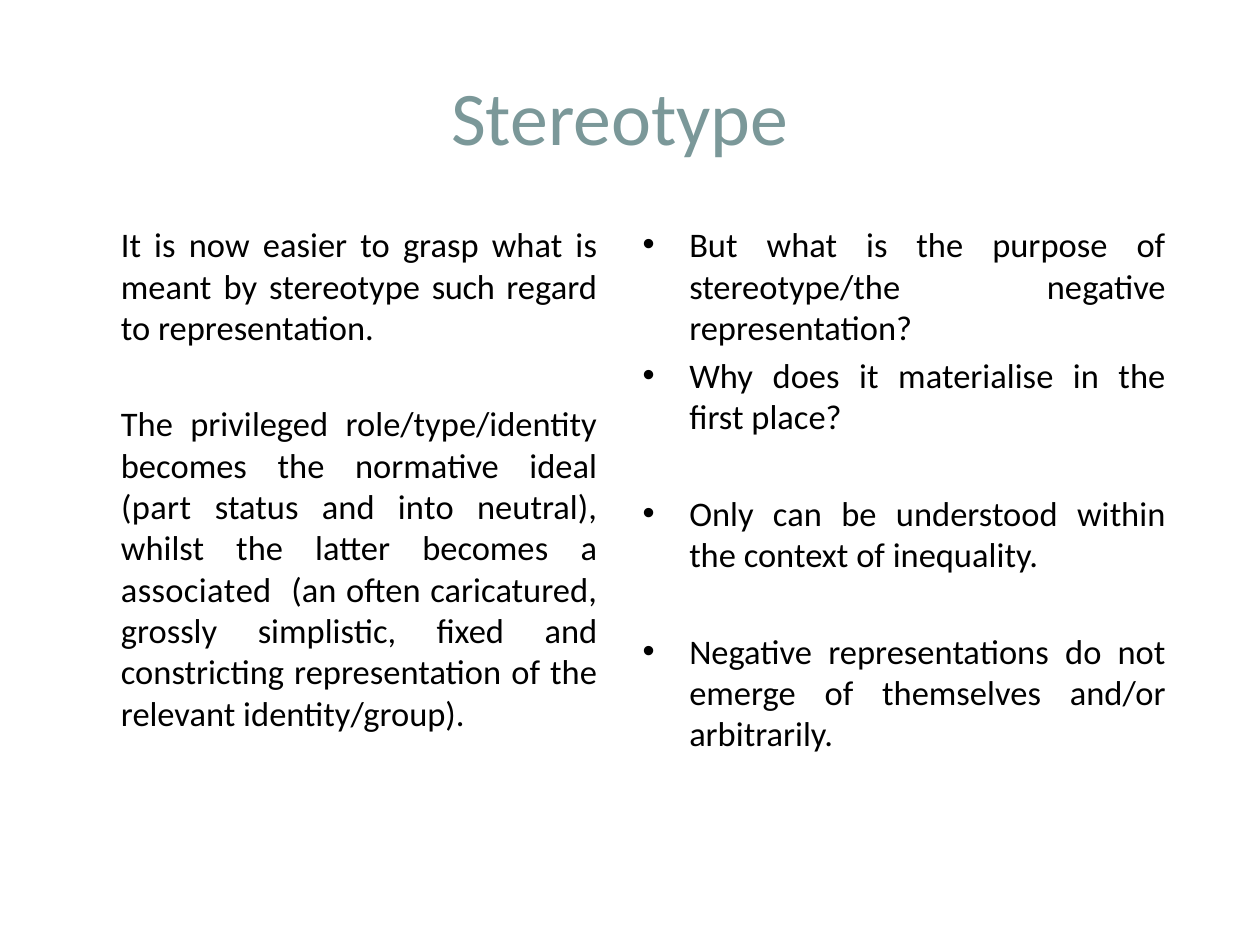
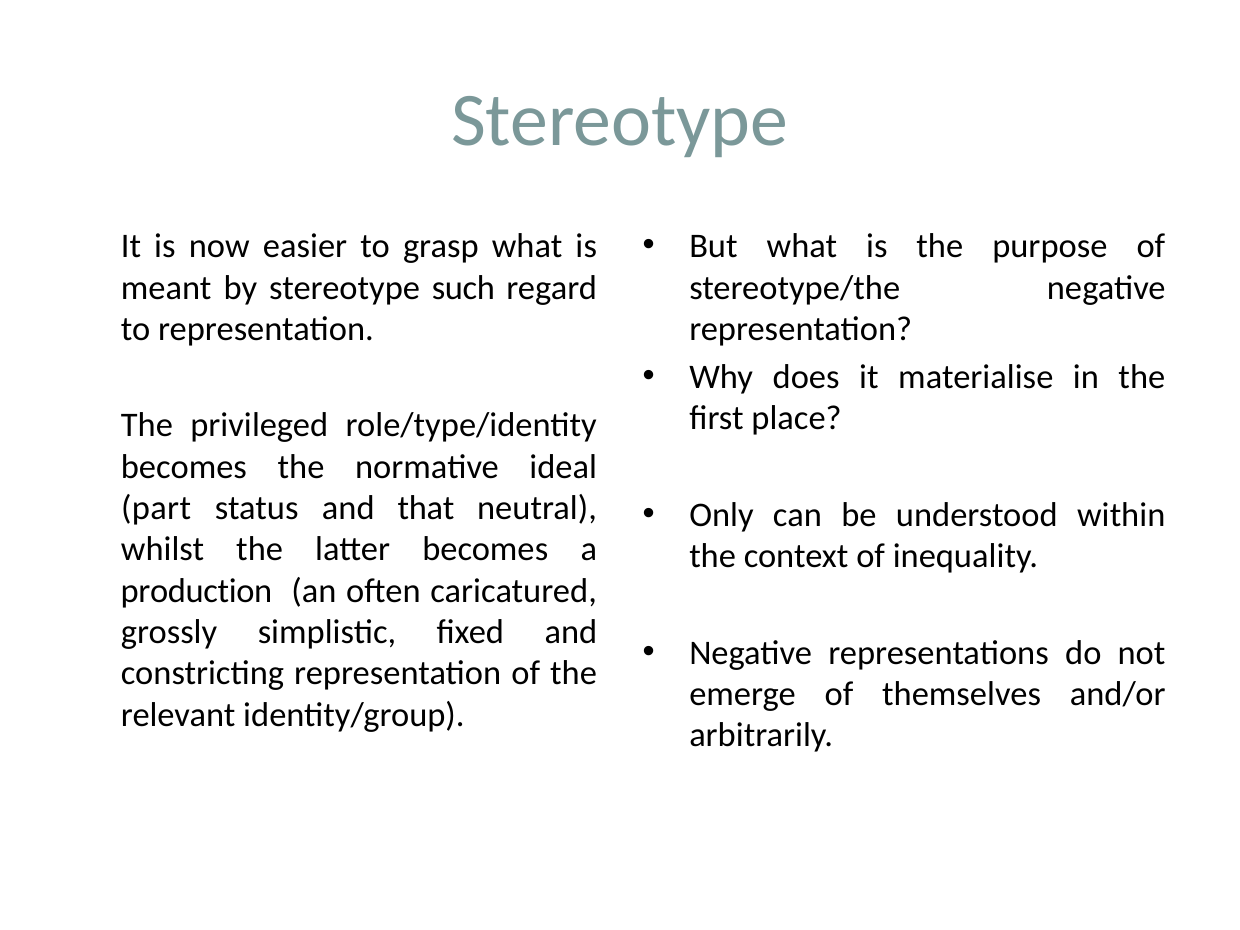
into: into -> that
associated: associated -> production
